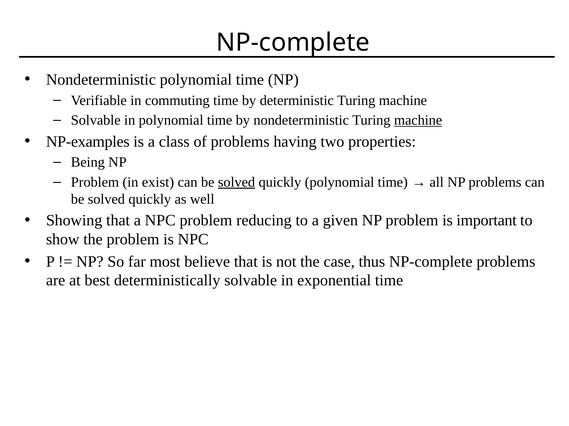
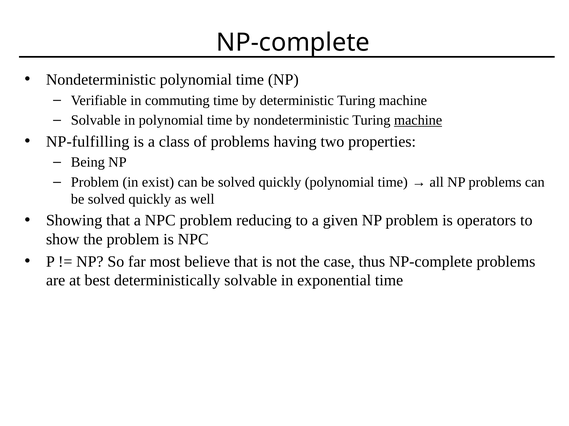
NP-examples: NP-examples -> NP-fulfilling
solved at (237, 182) underline: present -> none
important: important -> operators
